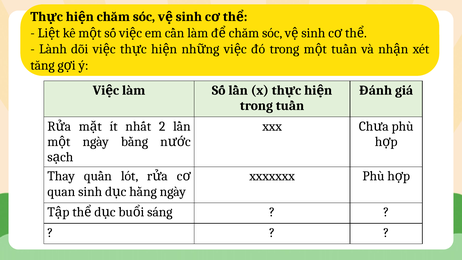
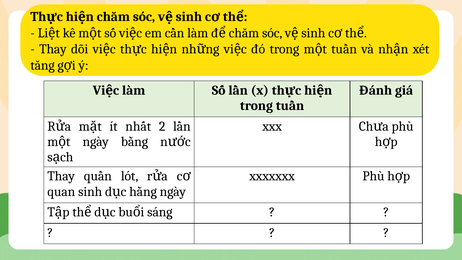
Lành at (53, 49): Lành -> Thay
